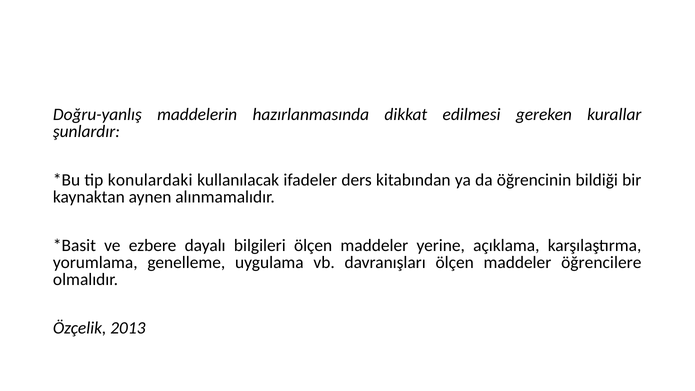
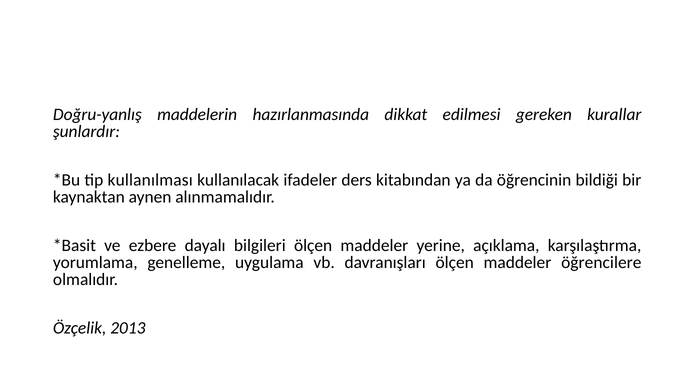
konulardaki: konulardaki -> kullanılması
